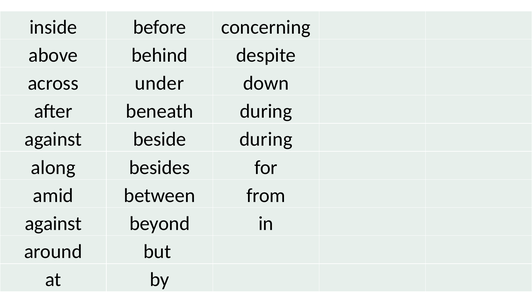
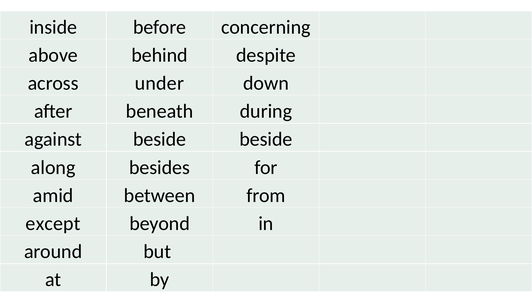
beside during: during -> beside
against at (53, 224): against -> except
